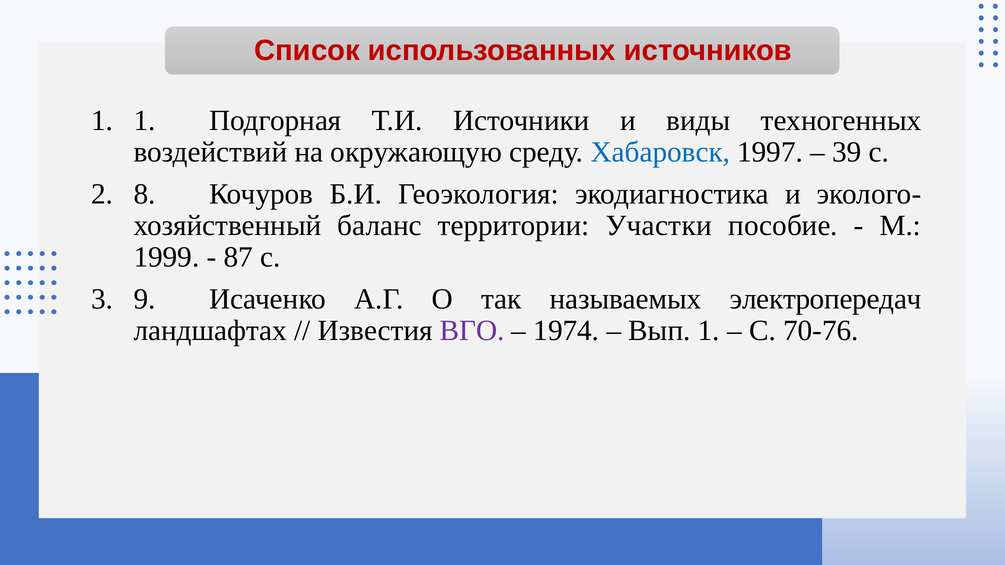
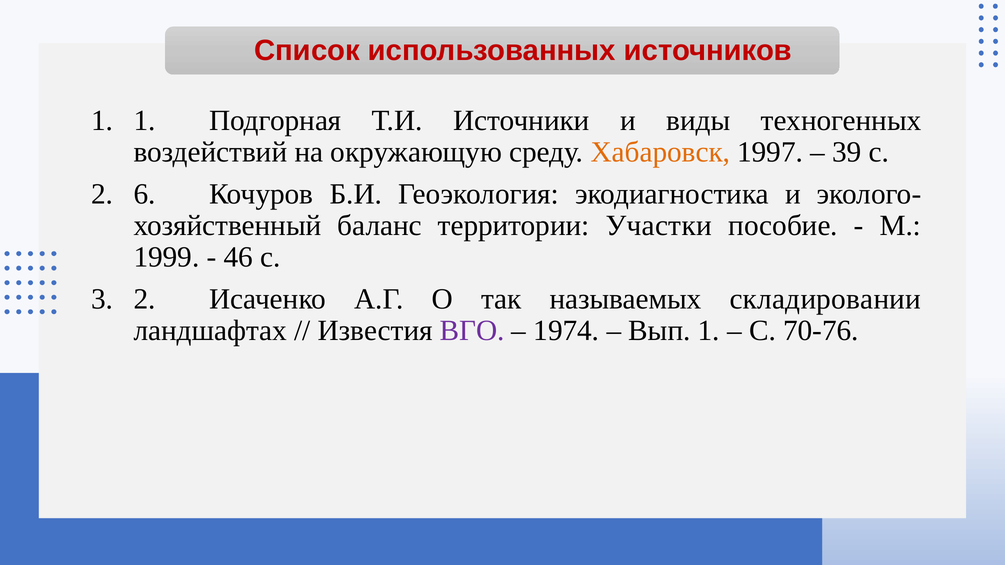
Хабаровск colour: blue -> orange
8: 8 -> 6
87: 87 -> 46
3 9: 9 -> 2
электропередач: электропередач -> складировании
